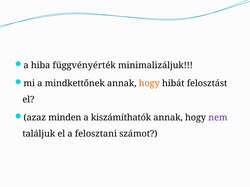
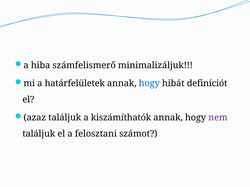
függvényérték: függvényérték -> számfelismerő
mindkettőnek: mindkettőnek -> határfelületek
hogy at (149, 84) colour: orange -> blue
felosztást: felosztást -> definíciót
azaz minden: minden -> találjuk
